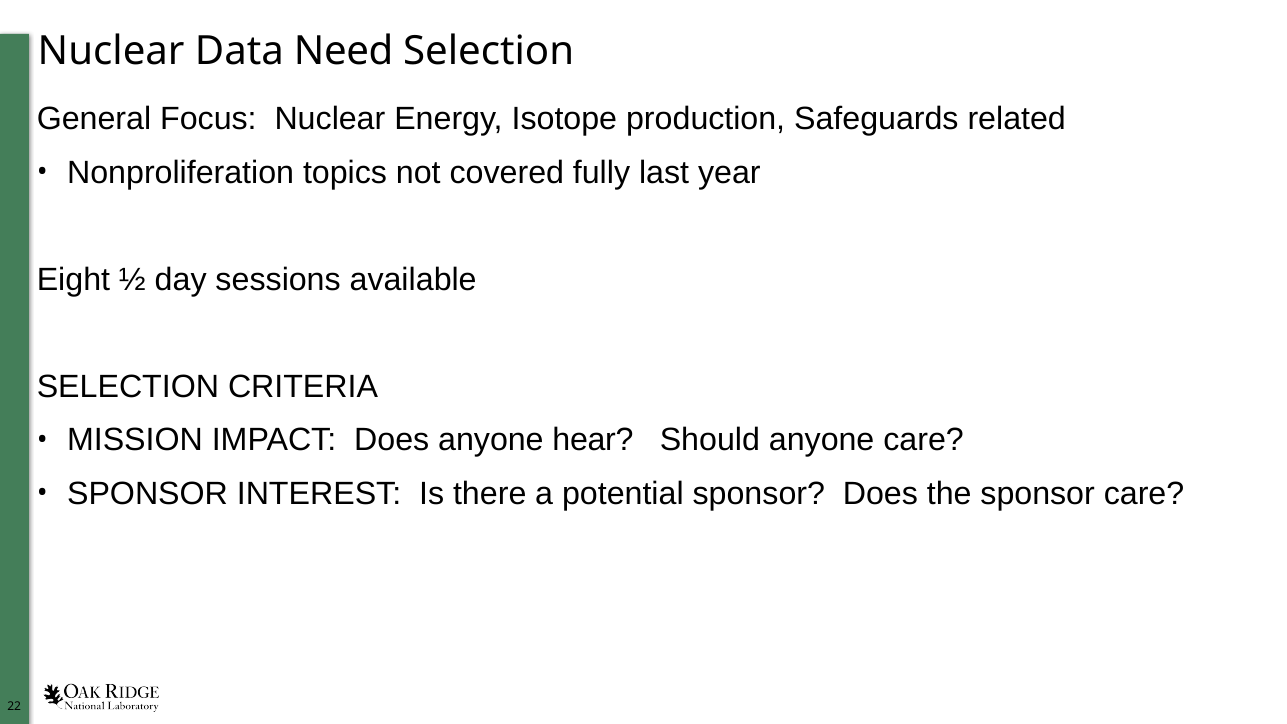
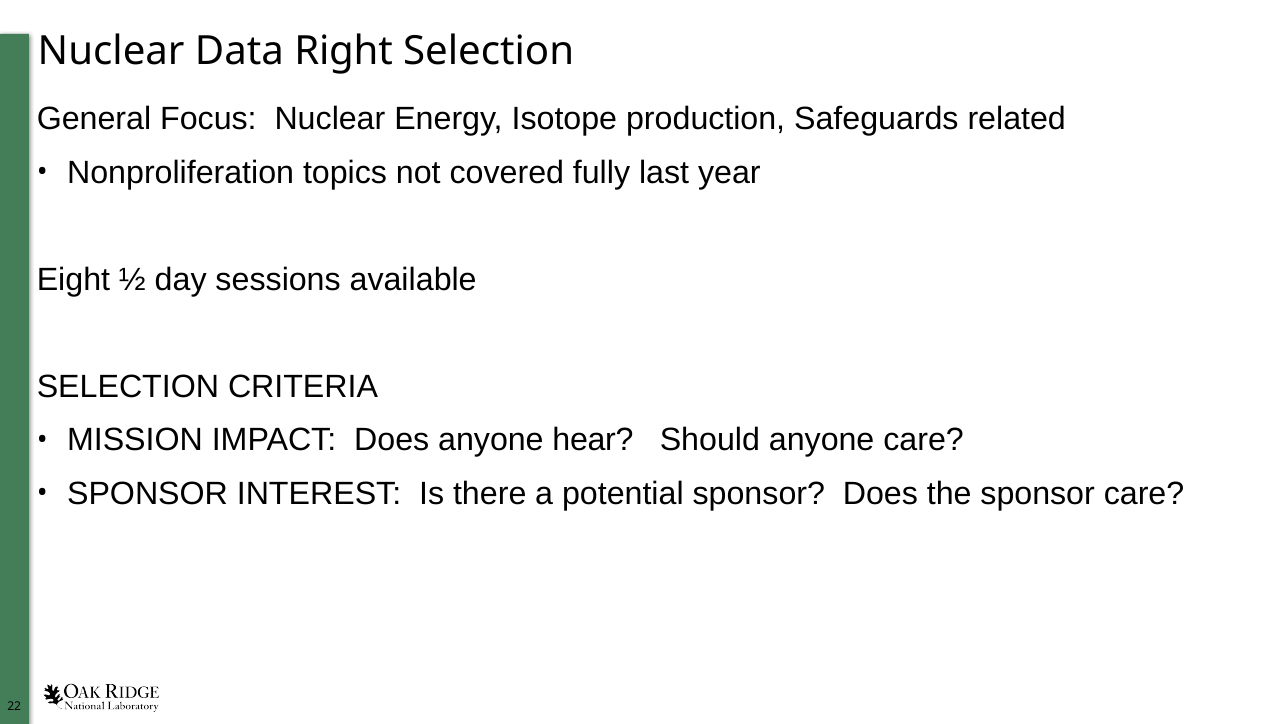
Need: Need -> Right
